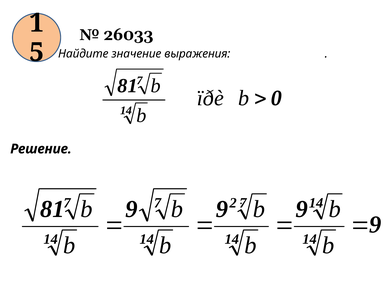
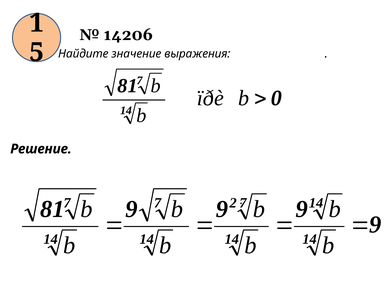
26033: 26033 -> 14206
